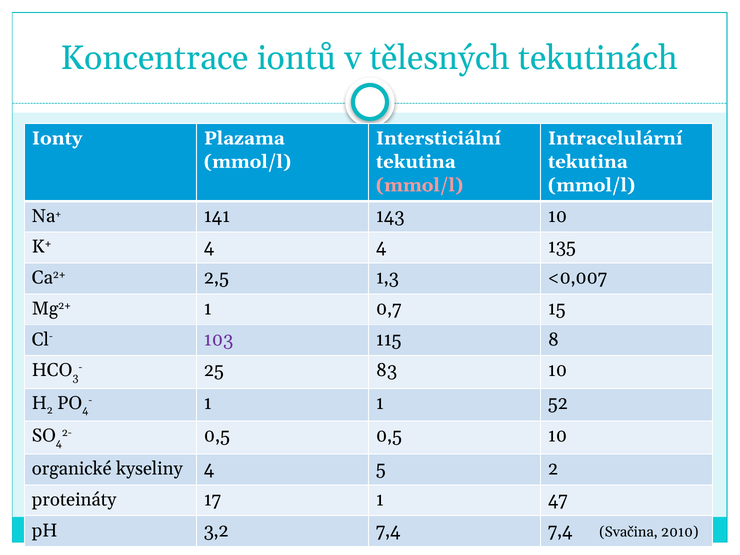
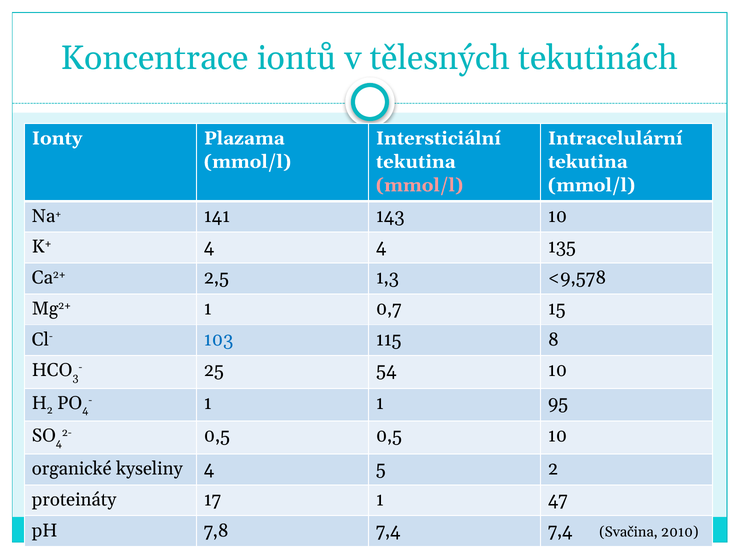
<0,007: <0,007 -> <9,578
103 colour: purple -> blue
83: 83 -> 54
52: 52 -> 95
3,2: 3,2 -> 7,8
